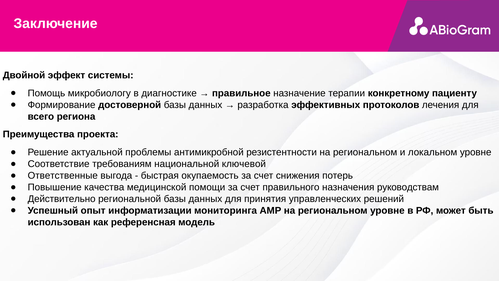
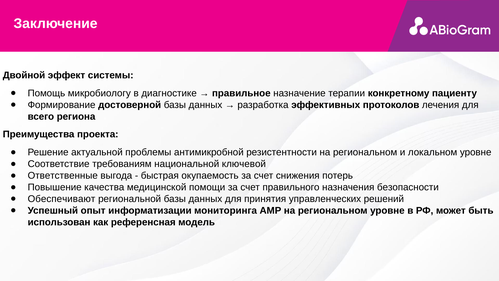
руководствам: руководствам -> безопасности
Действительно: Действительно -> Обеспечивают
